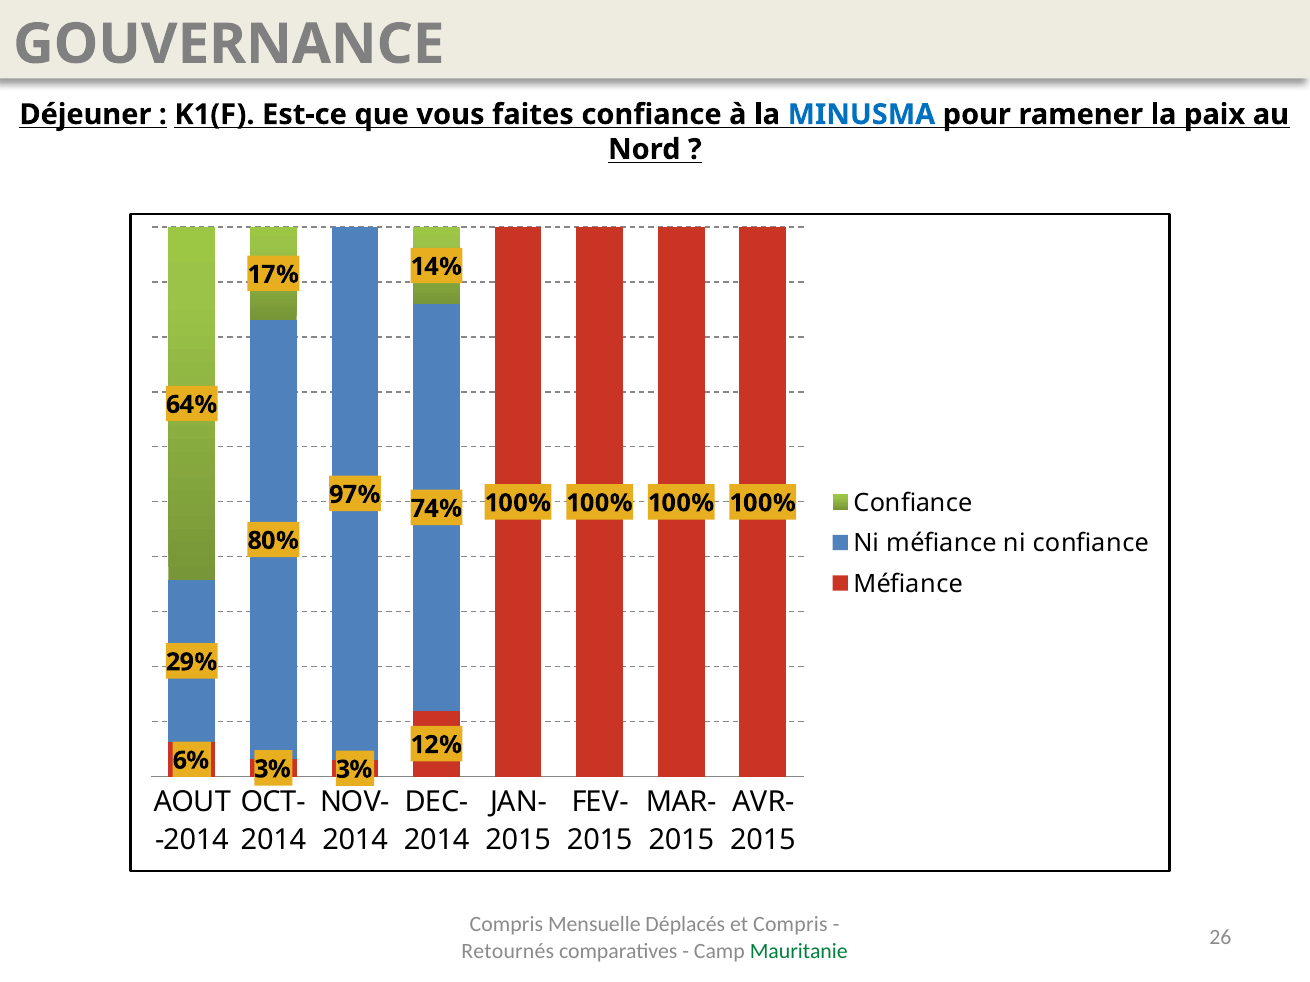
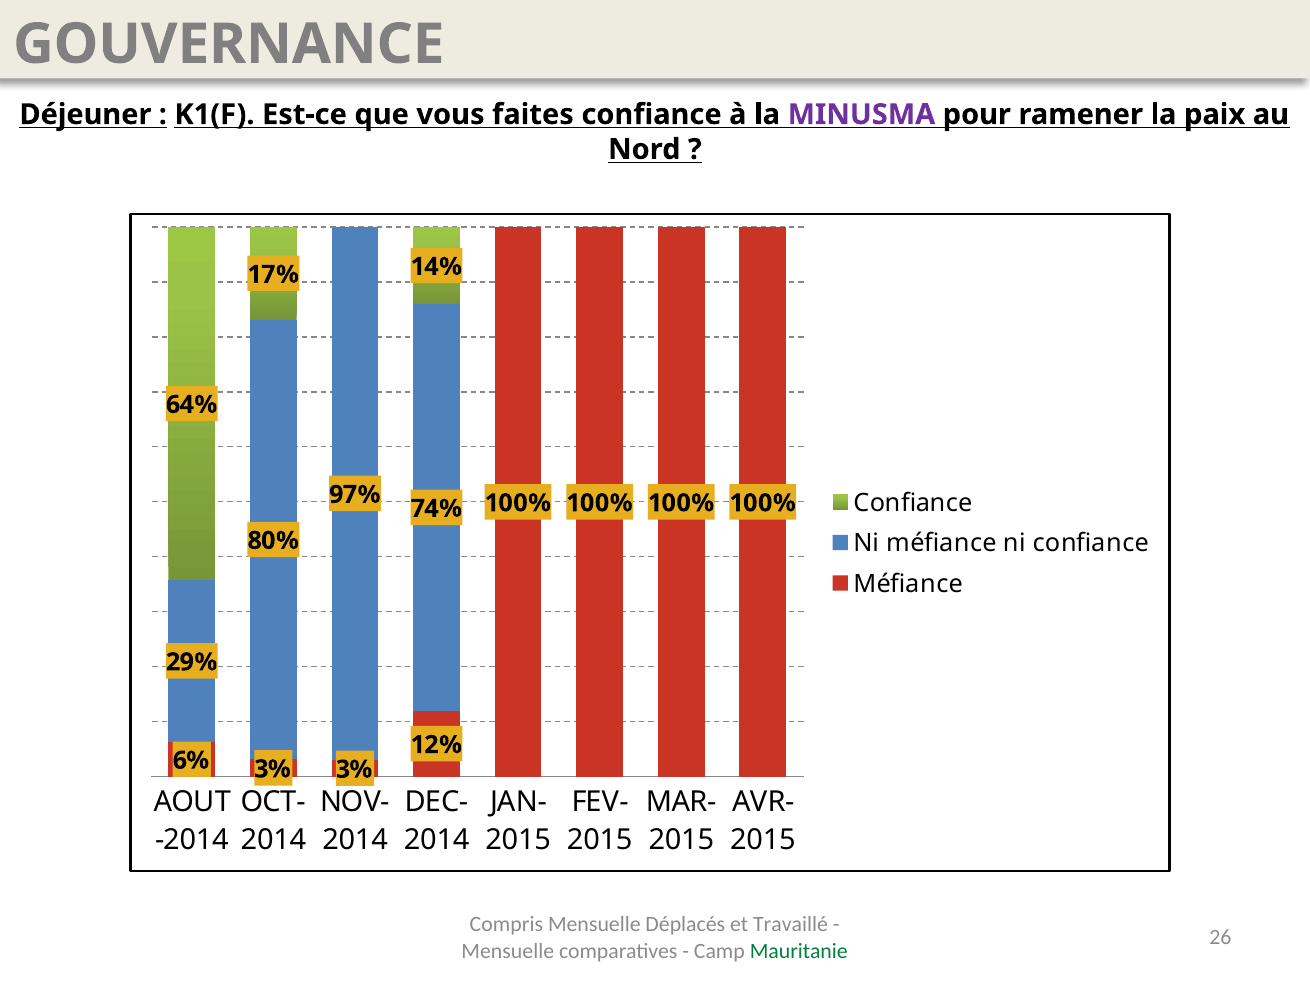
MINUSMA colour: blue -> purple
et Compris: Compris -> Travaillé
Retournés at (508, 951): Retournés -> Mensuelle
